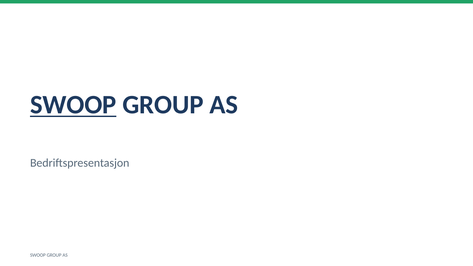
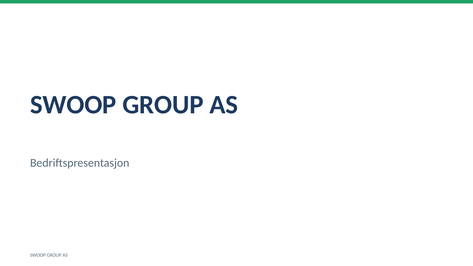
SWOOP at (73, 105) underline: present -> none
